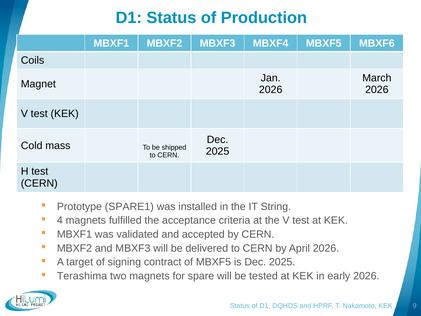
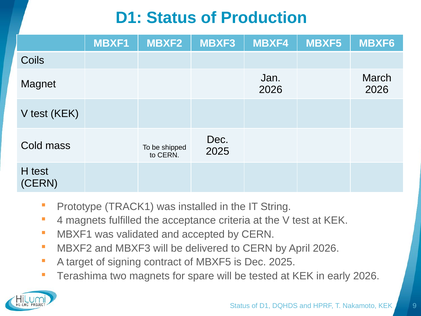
SPARE1: SPARE1 -> TRACK1
